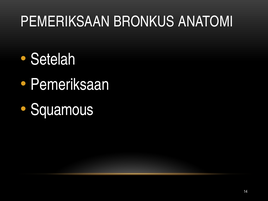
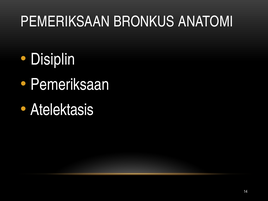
Setelah: Setelah -> Disiplin
Squamous: Squamous -> Atelektasis
